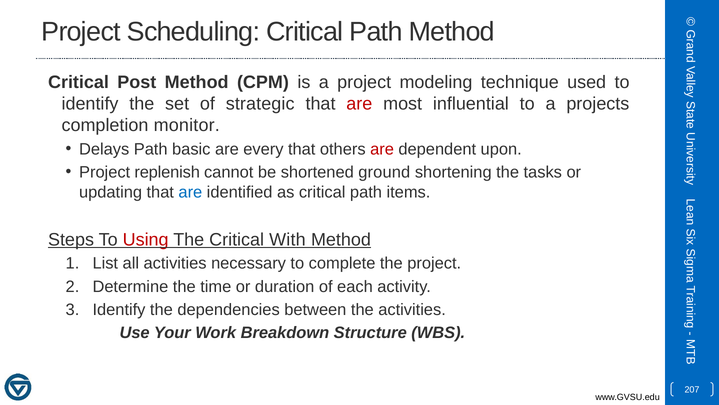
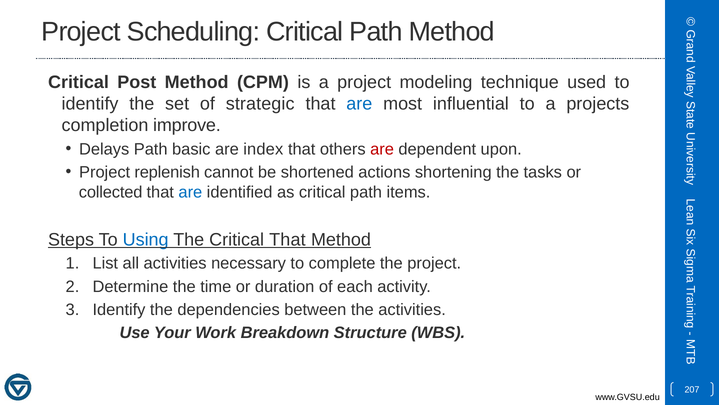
are at (359, 104) colour: red -> blue
monitor: monitor -> improve
every: every -> index
ground: ground -> actions
updating: updating -> collected
Using colour: red -> blue
Critical With: With -> That
